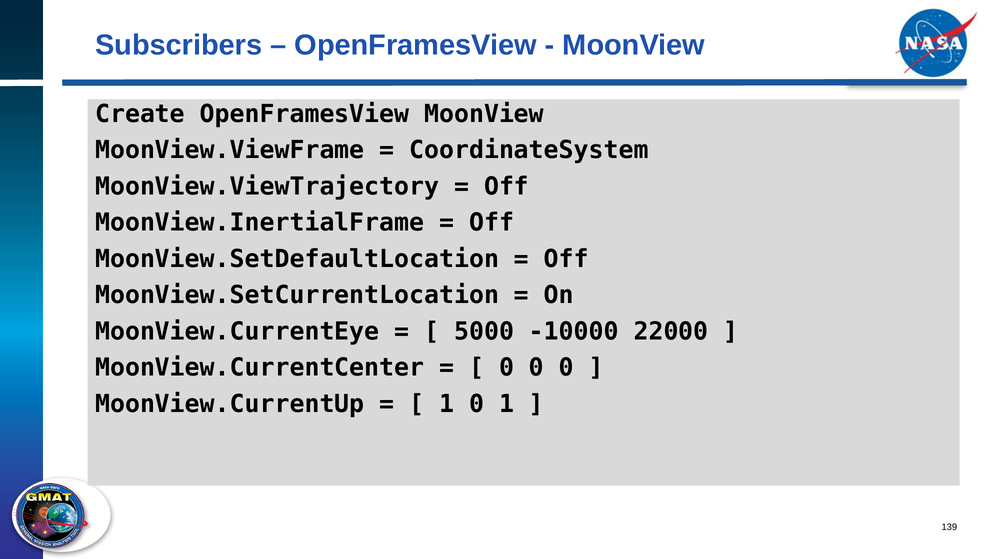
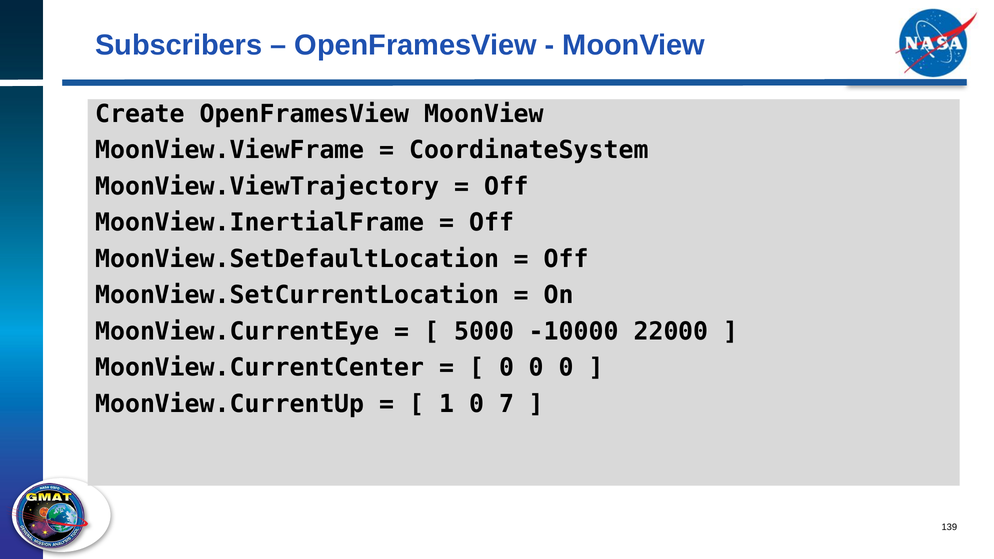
0 1: 1 -> 7
